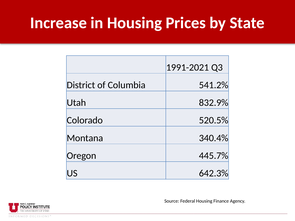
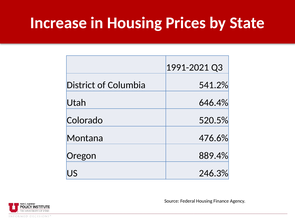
832.9%: 832.9% -> 646.4%
340.4%: 340.4% -> 476.6%
445.7%: 445.7% -> 889.4%
642.3%: 642.3% -> 246.3%
